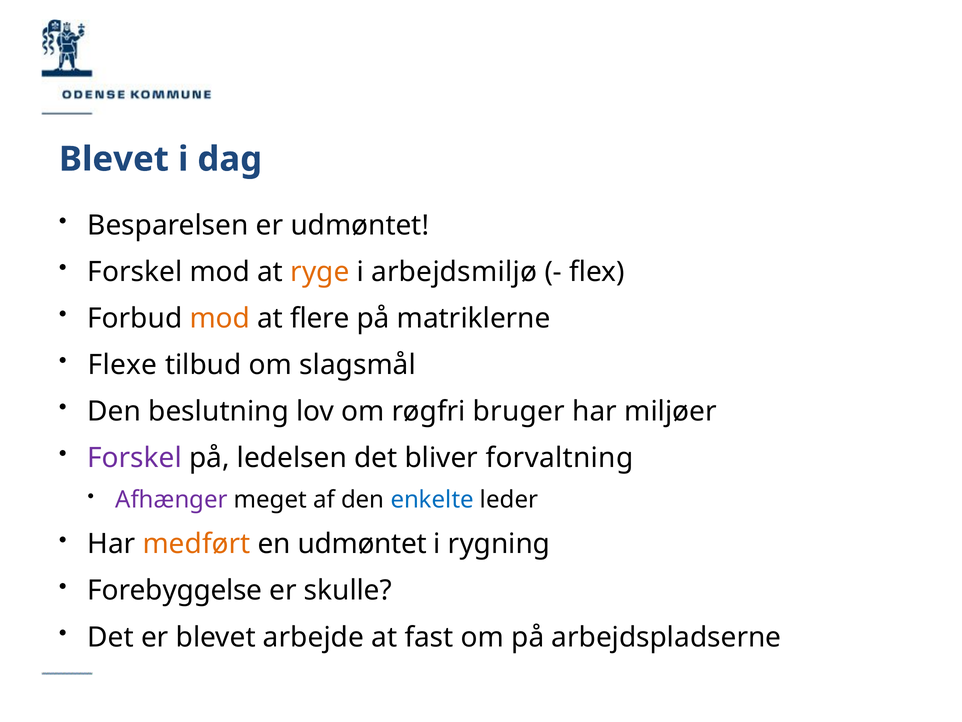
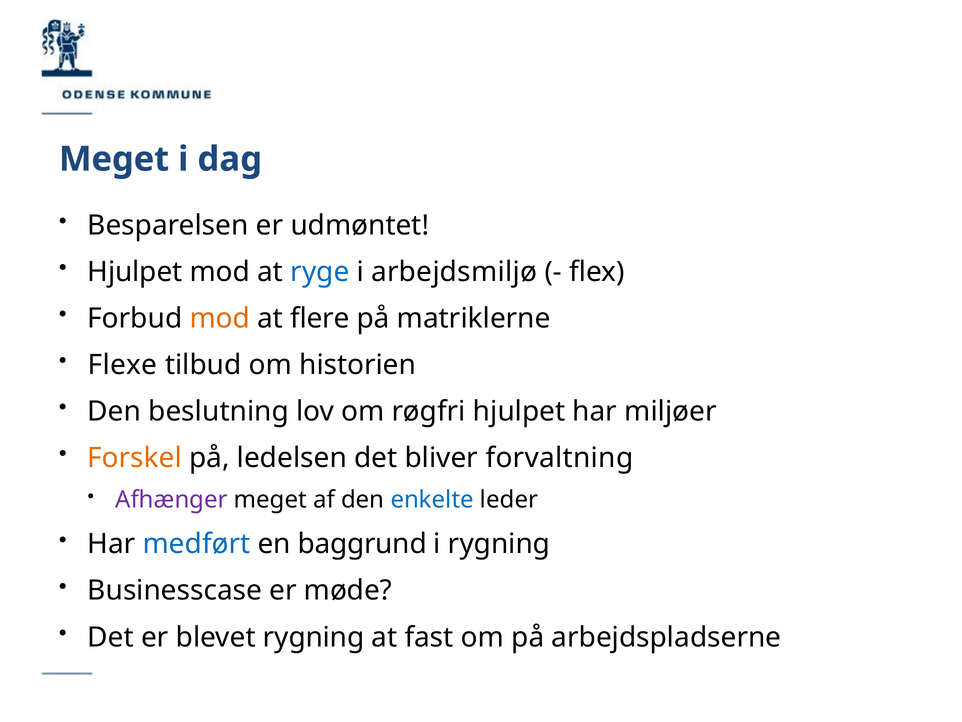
Blevet at (114, 159): Blevet -> Meget
Forskel at (135, 272): Forskel -> Hjulpet
ryge colour: orange -> blue
slagsmål: slagsmål -> historien
røgfri bruger: bruger -> hjulpet
Forskel at (135, 458) colour: purple -> orange
medført colour: orange -> blue
en udmøntet: udmøntet -> baggrund
Forebyggelse: Forebyggelse -> Businesscase
skulle: skulle -> møde
blevet arbejde: arbejde -> rygning
